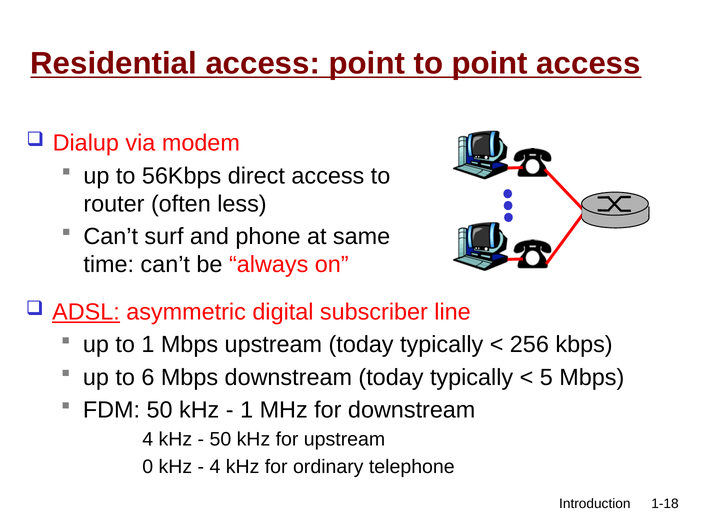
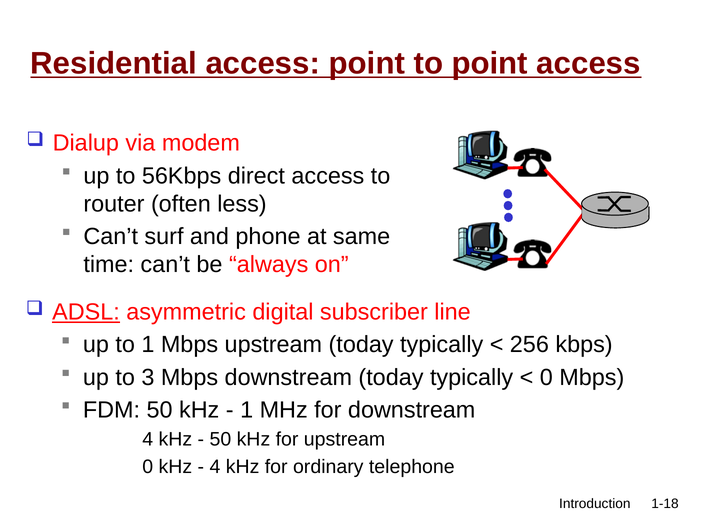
6: 6 -> 3
5 at (546, 378): 5 -> 0
